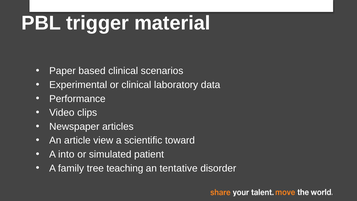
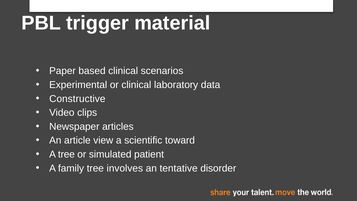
Performance: Performance -> Constructive
A into: into -> tree
teaching: teaching -> involves
